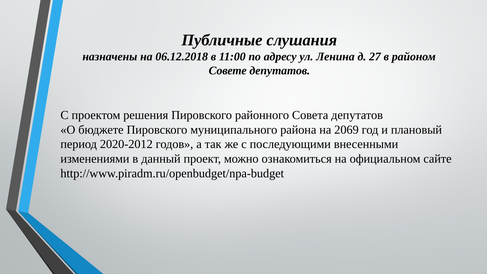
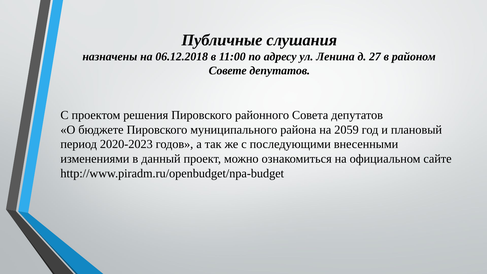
2069: 2069 -> 2059
2020-2012: 2020-2012 -> 2020-2023
